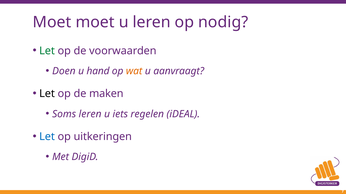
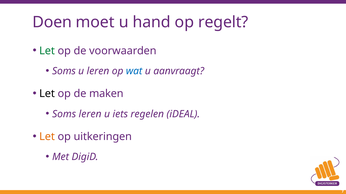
Moet at (52, 22): Moet -> Doen
u leren: leren -> hand
nodig: nodig -> regelt
Doen at (64, 71): Doen -> Soms
u hand: hand -> leren
wat colour: orange -> blue
Let at (47, 137) colour: blue -> orange
